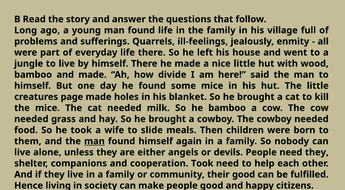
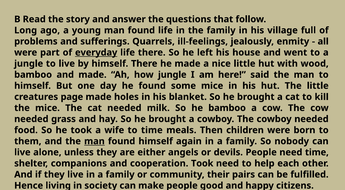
everyday underline: none -> present
how divide: divide -> jungle
to slide: slide -> time
need they: they -> time
their good: good -> pairs
